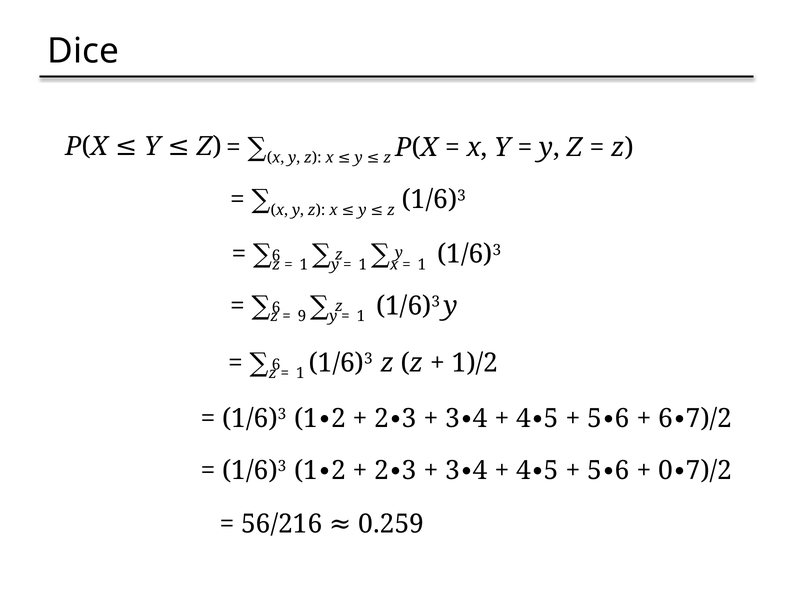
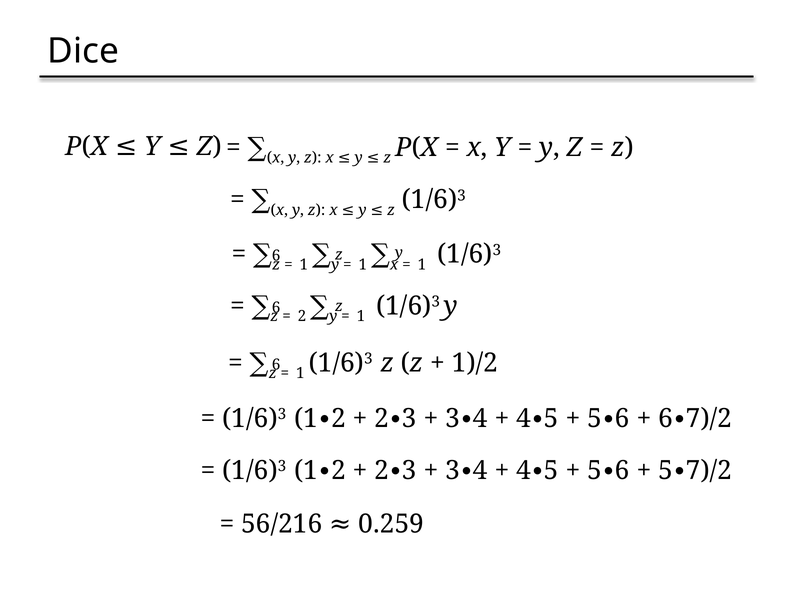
9 at (302, 316): 9 -> 2
0 at (666, 470): 0 -> 5
